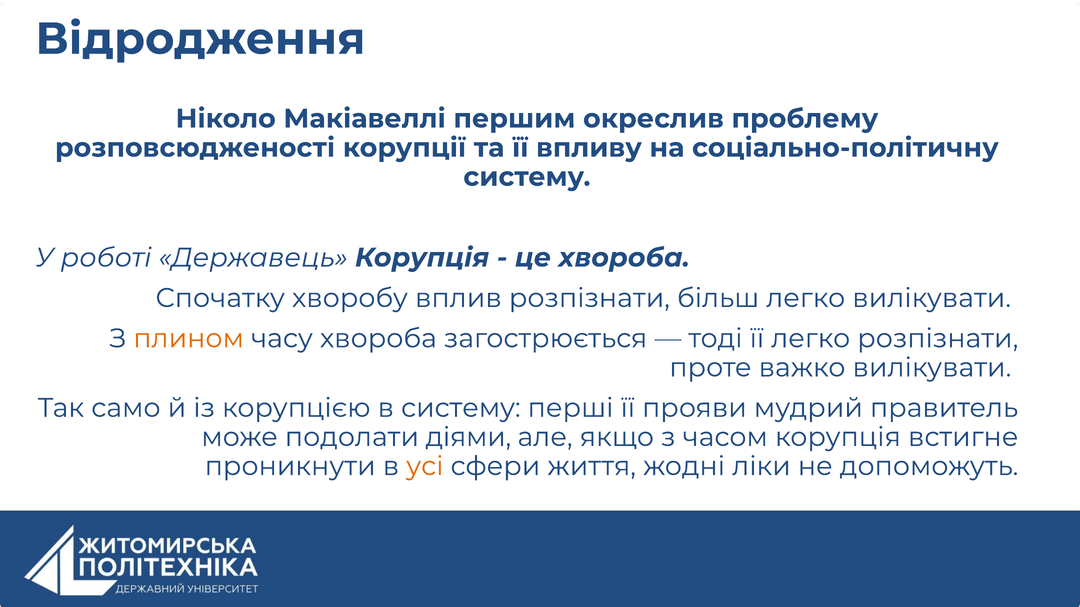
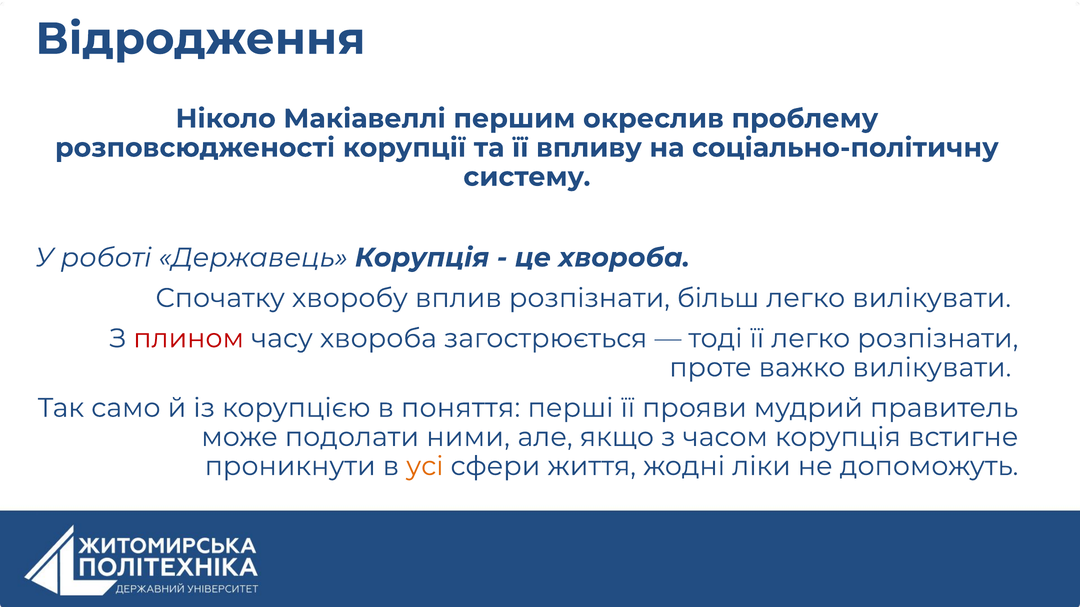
плином colour: orange -> red
в систему: систему -> поняття
діями: діями -> ними
